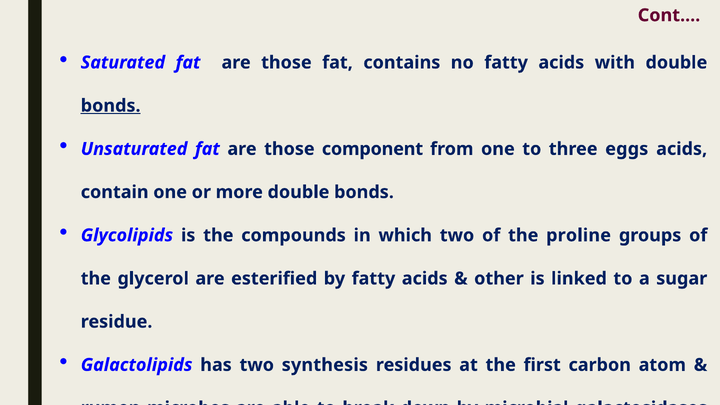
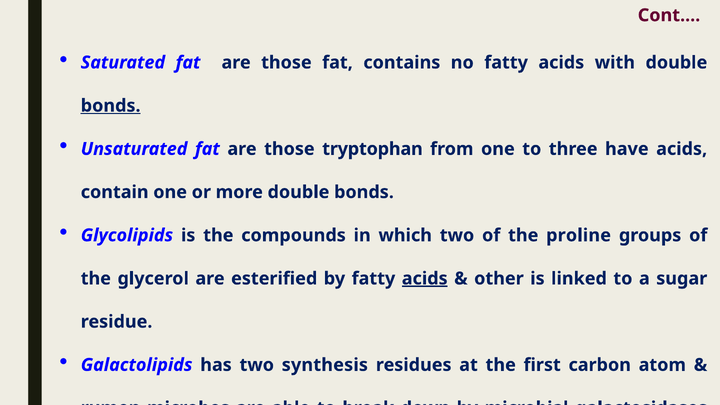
component: component -> tryptophan
eggs: eggs -> have
acids at (425, 279) underline: none -> present
